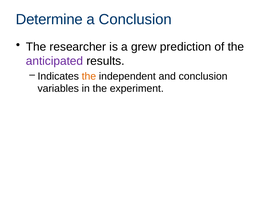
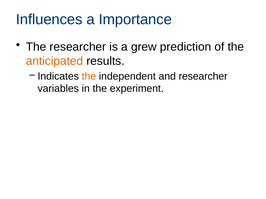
Determine: Determine -> Influences
a Conclusion: Conclusion -> Importance
anticipated colour: purple -> orange
and conclusion: conclusion -> researcher
